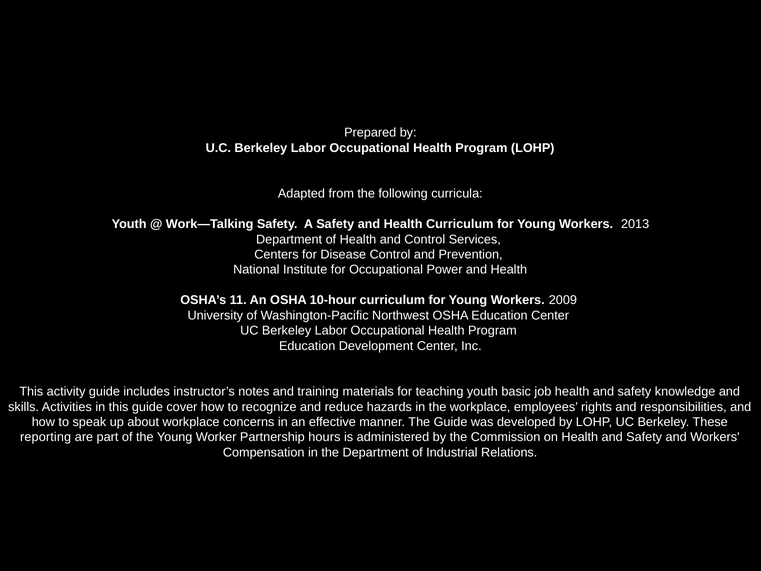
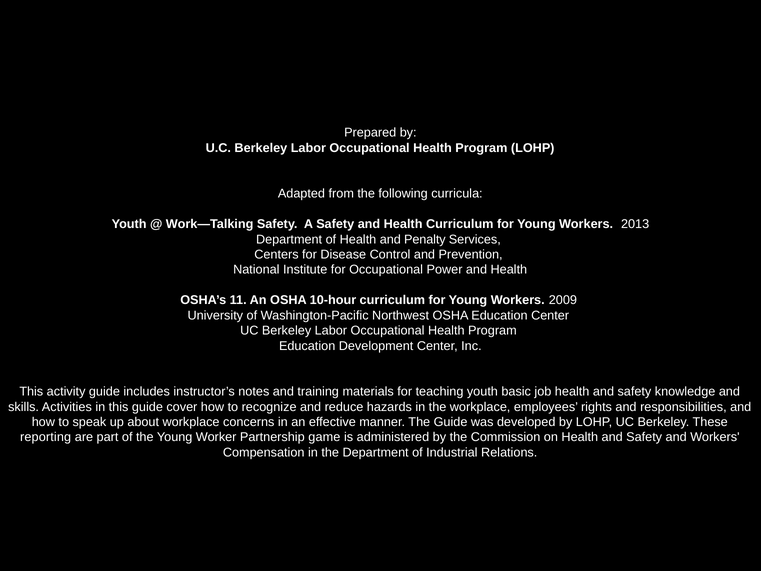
and Control: Control -> Penalty
hours: hours -> game
